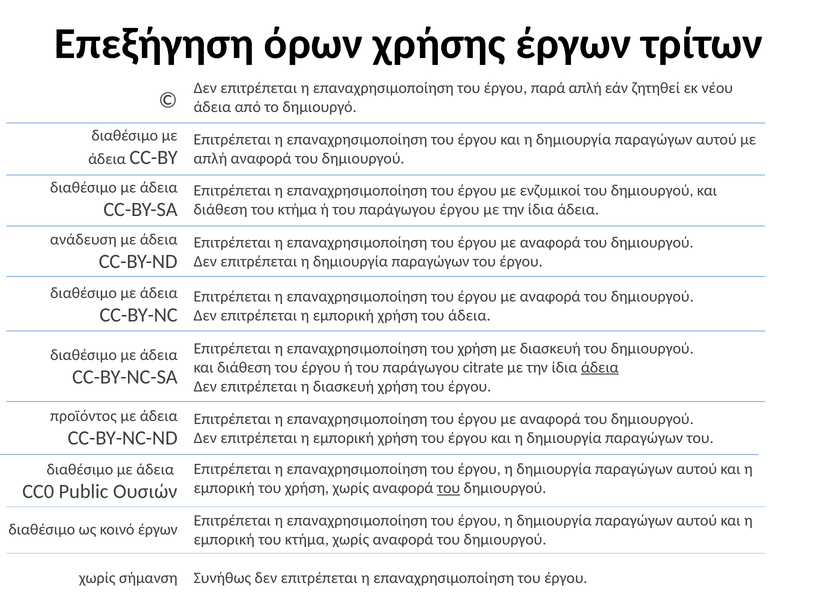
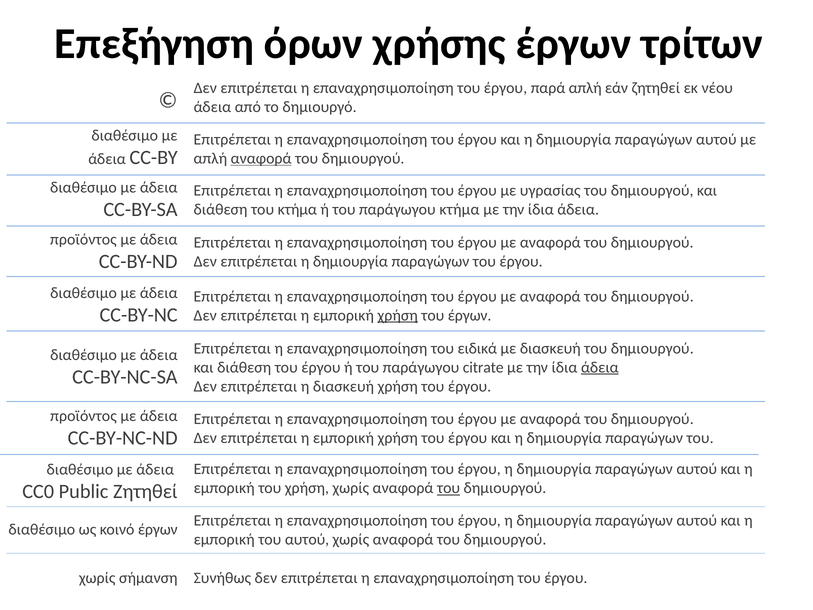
αναφορά at (261, 158) underline: none -> present
ενζυμικοί: ενζυμικοί -> υγρασίας
παράγωγου έργου: έργου -> κτήμα
ανάδευση at (83, 240): ανάδευση -> προϊόντος
χρήση at (398, 315) underline: none -> present
του άδεια: άδεια -> έργων
επαναχρησιμοποίηση του χρήση: χρήση -> ειδικά
Public Ουσιών: Ουσιών -> Ζητηθεί
εμπορική του κτήμα: κτήμα -> αυτού
